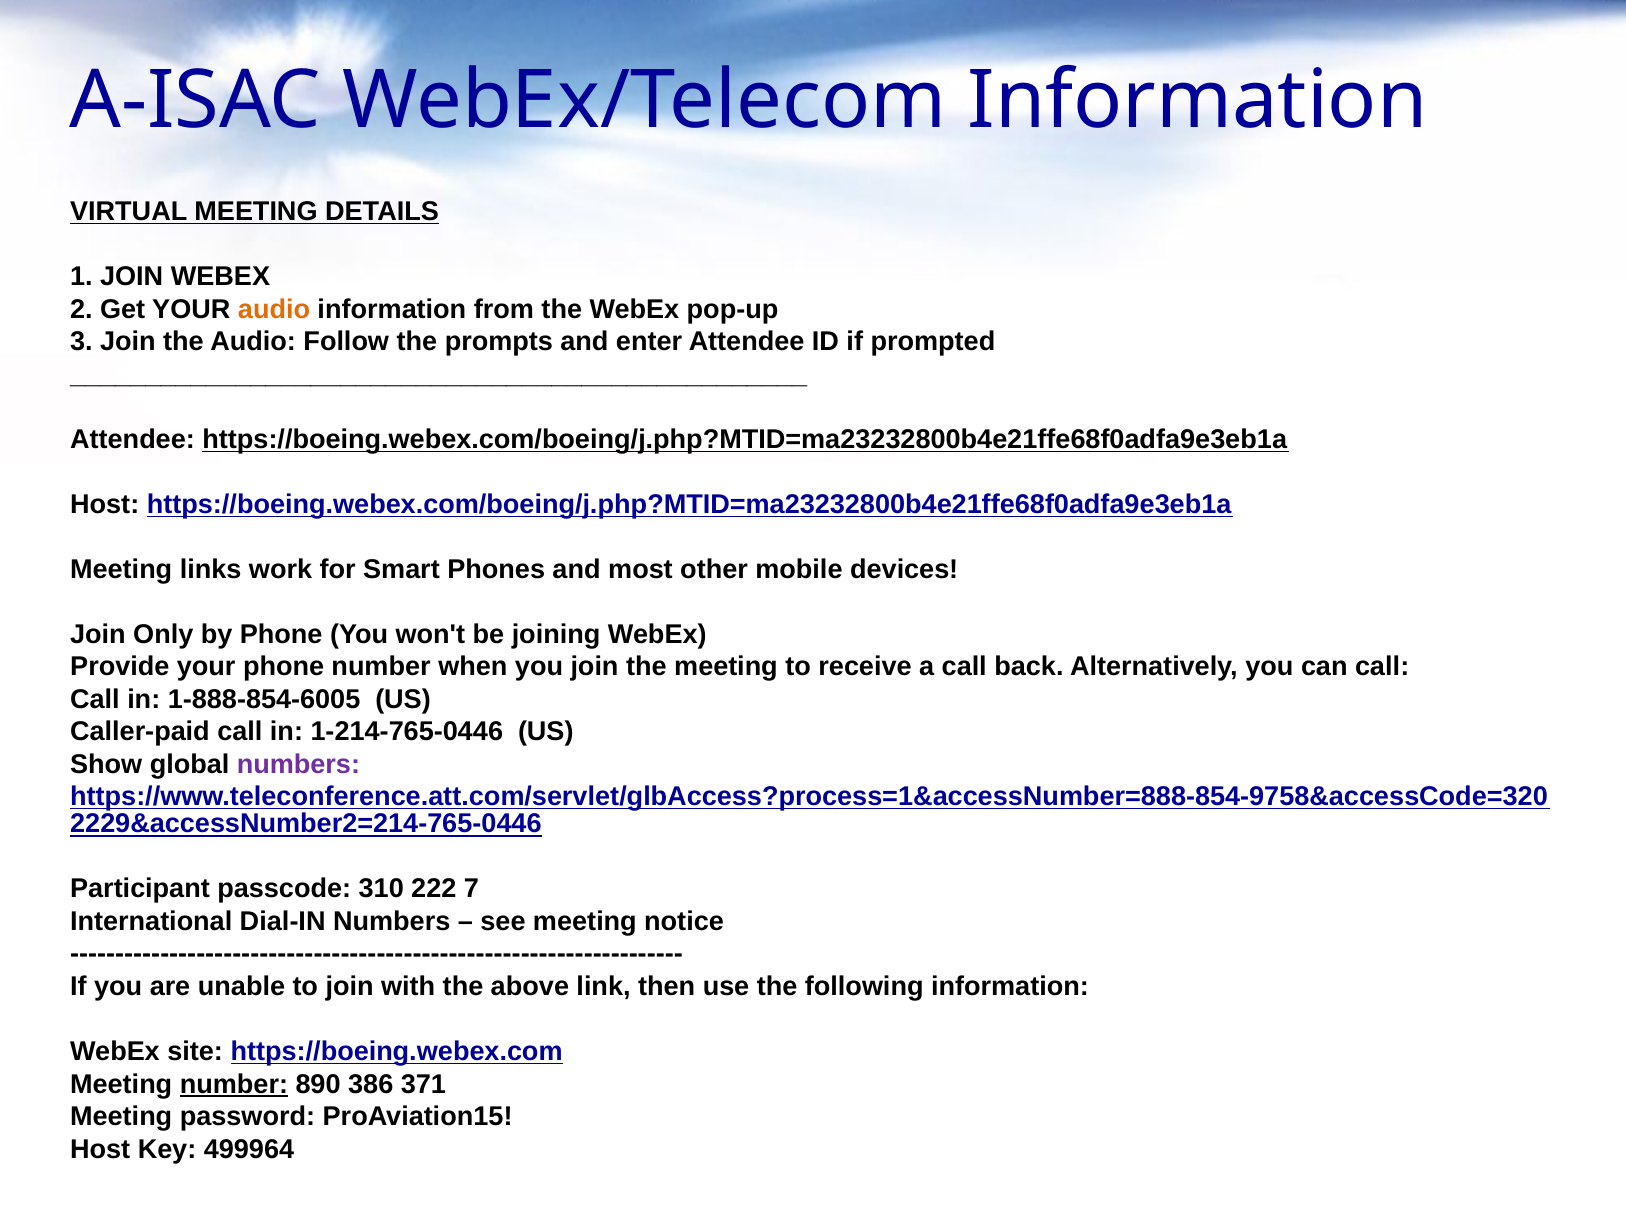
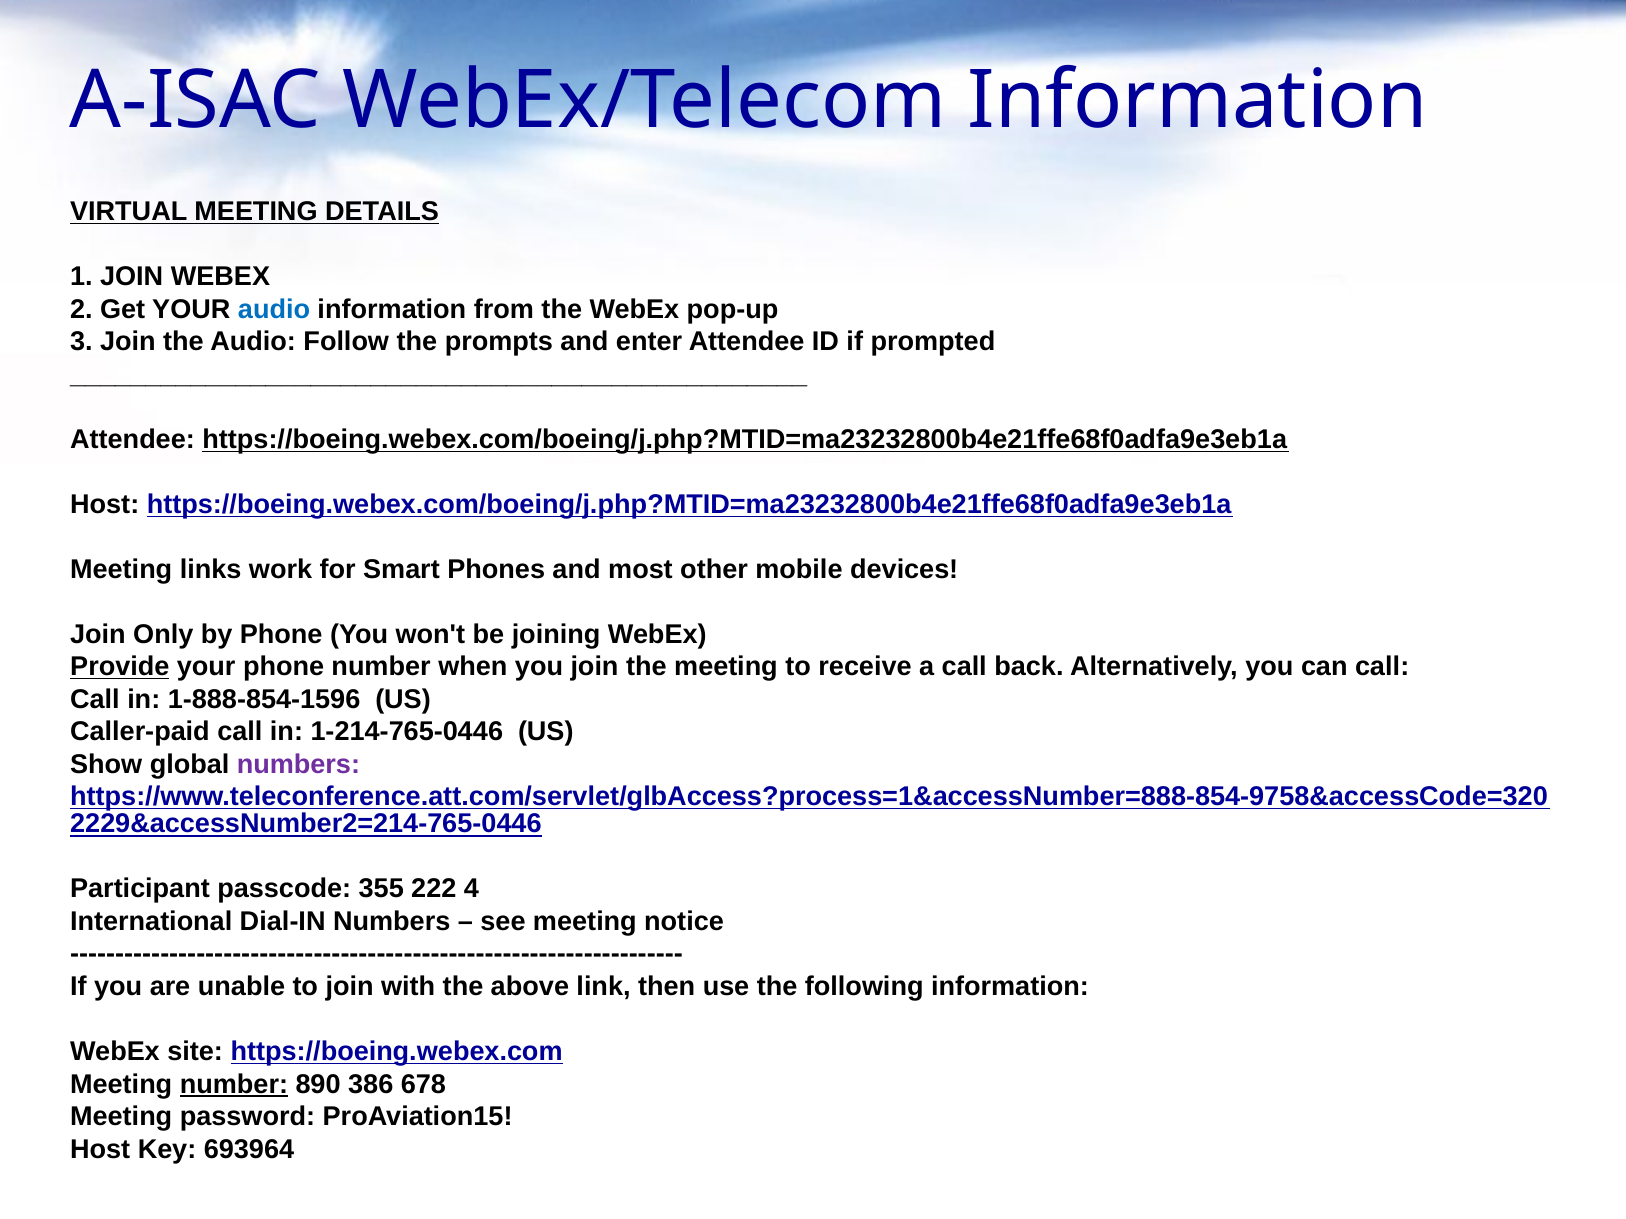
audio at (274, 309) colour: orange -> blue
Provide underline: none -> present
1-888-854-6005: 1-888-854-6005 -> 1-888-854-1596
310: 310 -> 355
7: 7 -> 4
371: 371 -> 678
499964: 499964 -> 693964
